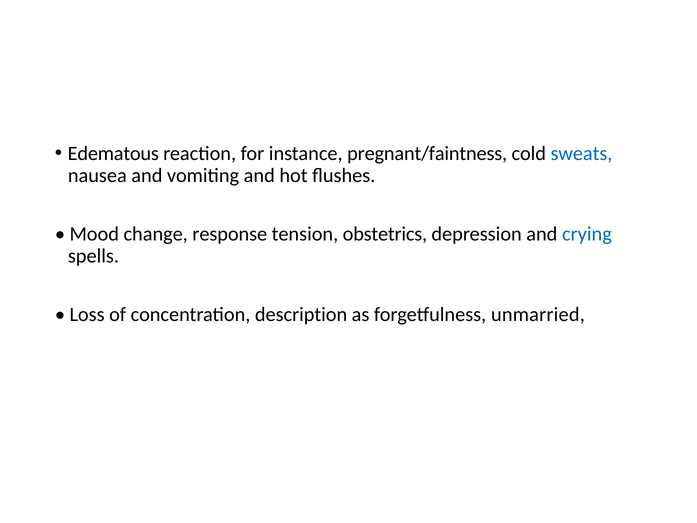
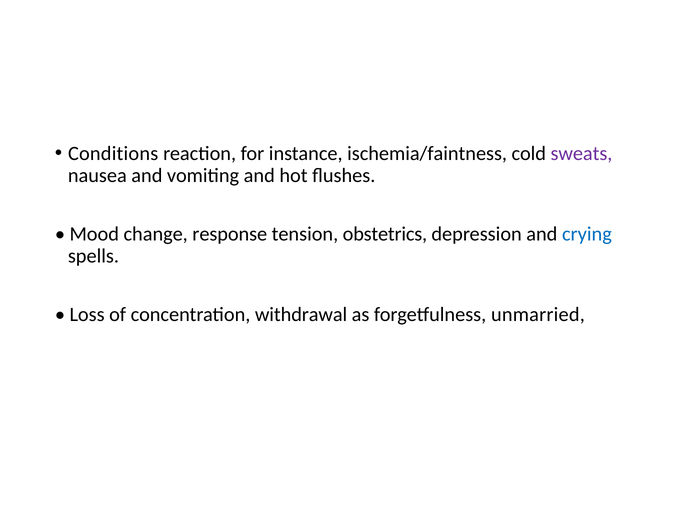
Edematous: Edematous -> Conditions
pregnant/faintness: pregnant/faintness -> ischemia/faintness
sweats colour: blue -> purple
description: description -> withdrawal
